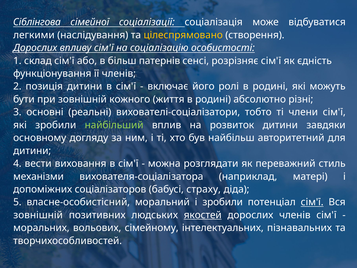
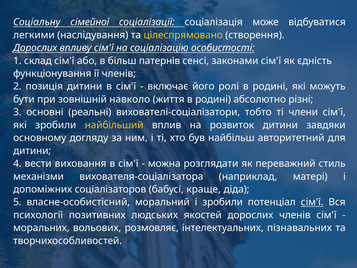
Сіблінгова: Сіблінгова -> Соціальну
розрізняє: розрізняє -> законами
кожного: кожного -> навколо
найбільший colour: light green -> yellow
страху: страху -> краще
зовнішній at (38, 215): зовнішній -> психології
якостей underline: present -> none
сімейному: сімейному -> розмовляє
